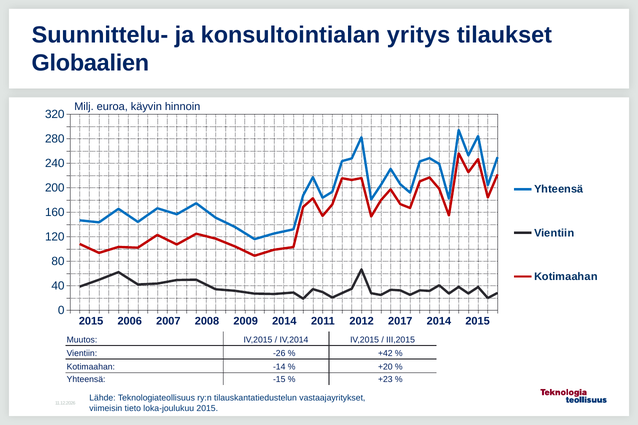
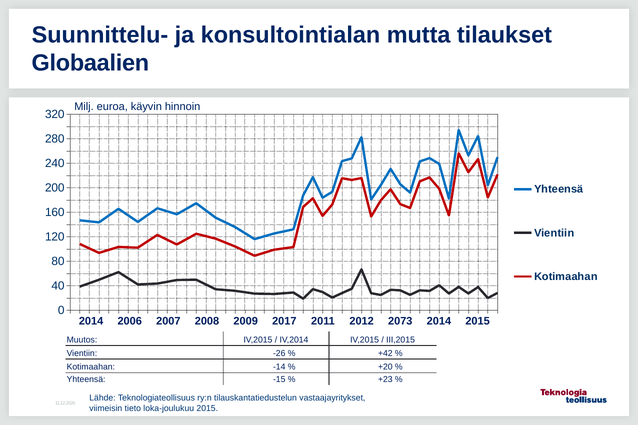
yritys: yritys -> mutta
2015 at (91, 321): 2015 -> 2014
2009 2014: 2014 -> 2017
2017: 2017 -> 2073
